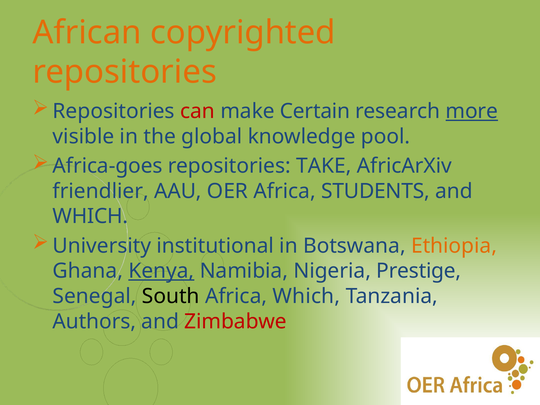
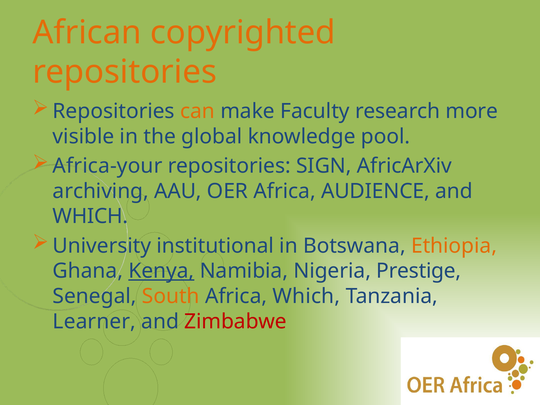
can colour: red -> orange
Certain: Certain -> Faculty
more underline: present -> none
Africa-goes: Africa-goes -> Africa-your
TAKE: TAKE -> SIGN
friendlier: friendlier -> archiving
STUDENTS: STUDENTS -> AUDIENCE
South colour: black -> orange
Authors: Authors -> Learner
